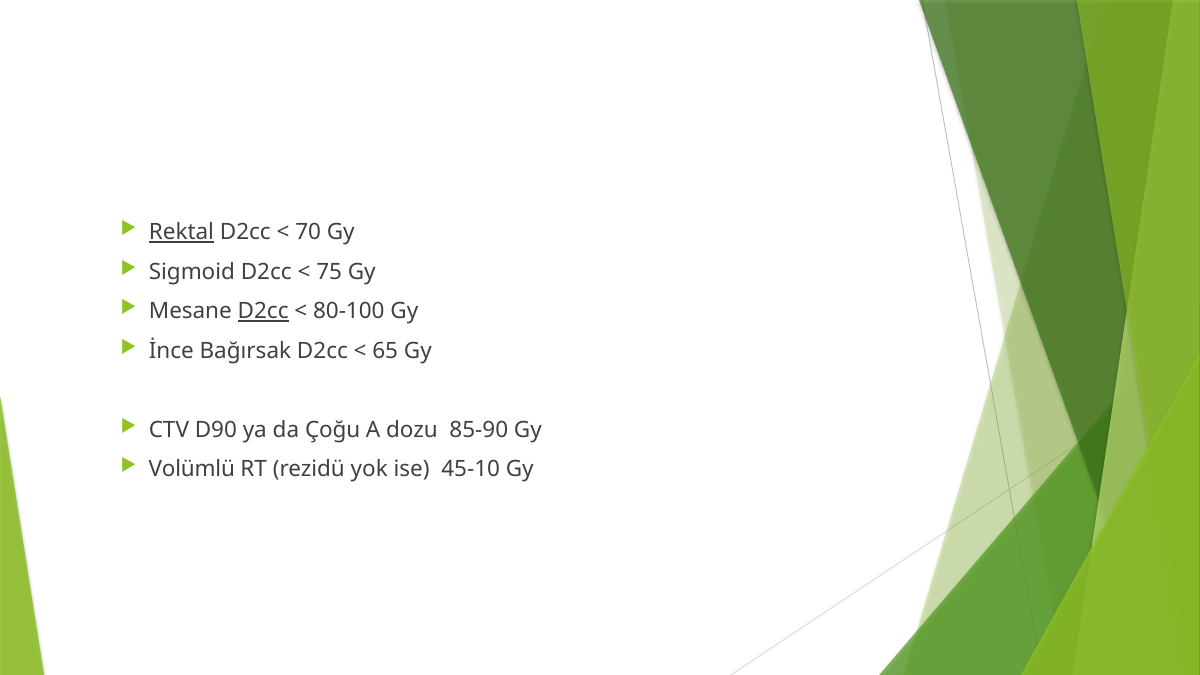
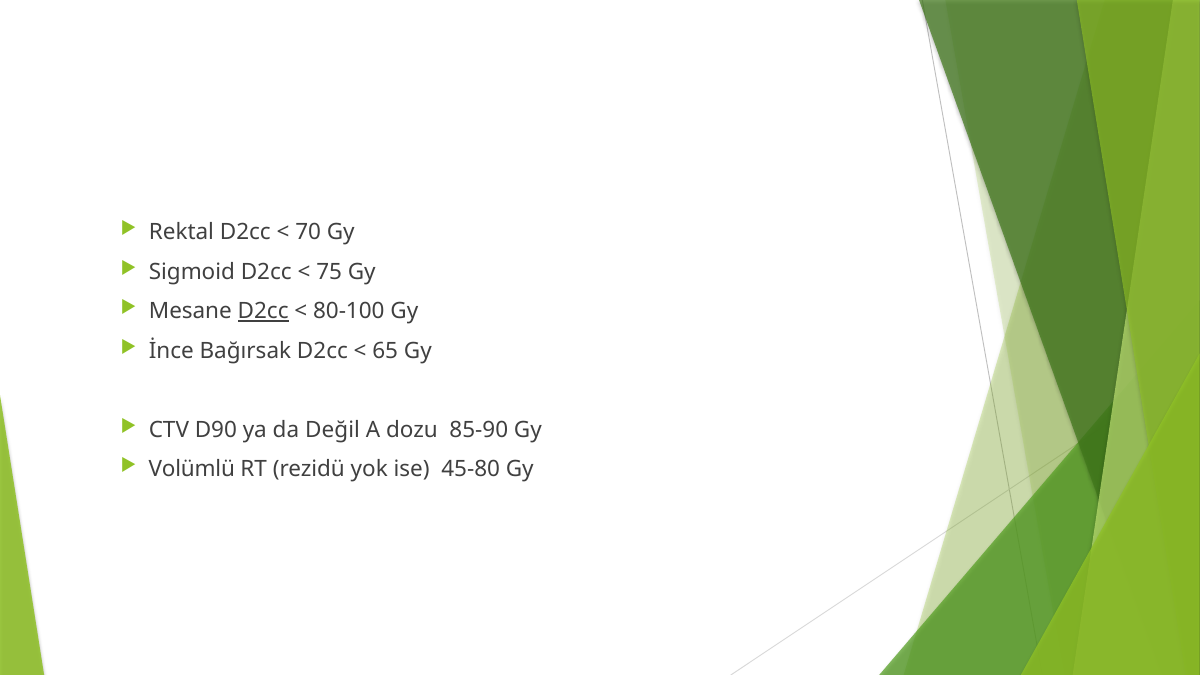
Rektal underline: present -> none
Çoğu: Çoğu -> Değil
45-10: 45-10 -> 45-80
